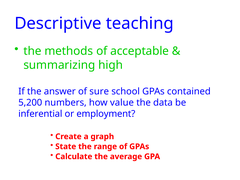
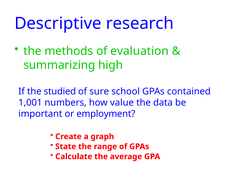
teaching: teaching -> research
acceptable: acceptable -> evaluation
answer: answer -> studied
5,200: 5,200 -> 1,001
inferential: inferential -> important
